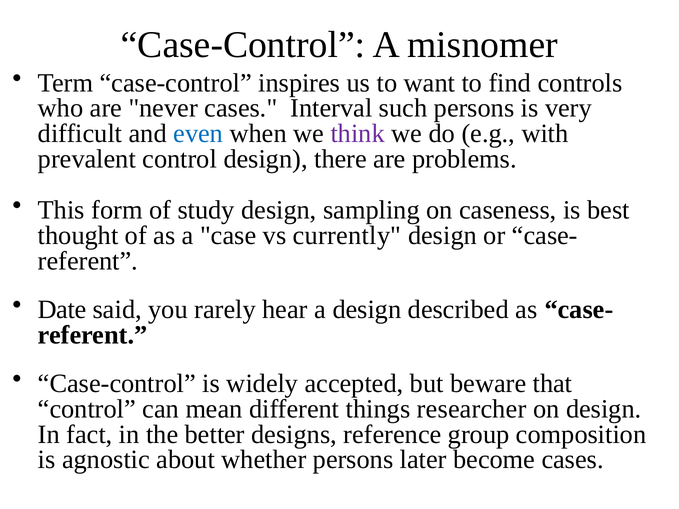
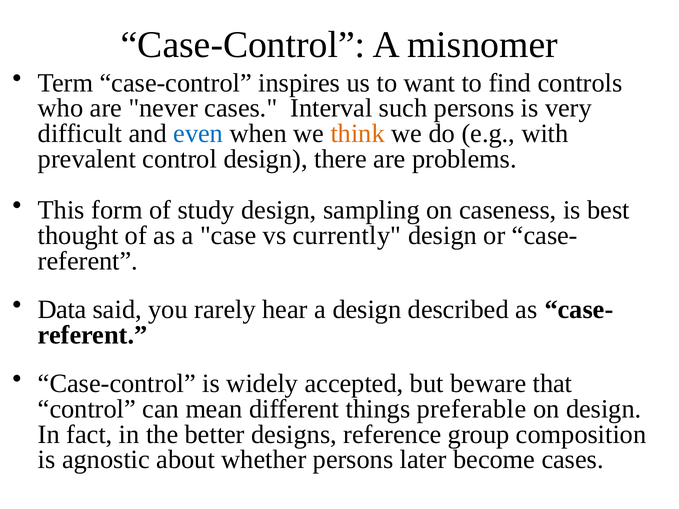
think colour: purple -> orange
Date: Date -> Data
researcher: researcher -> preferable
